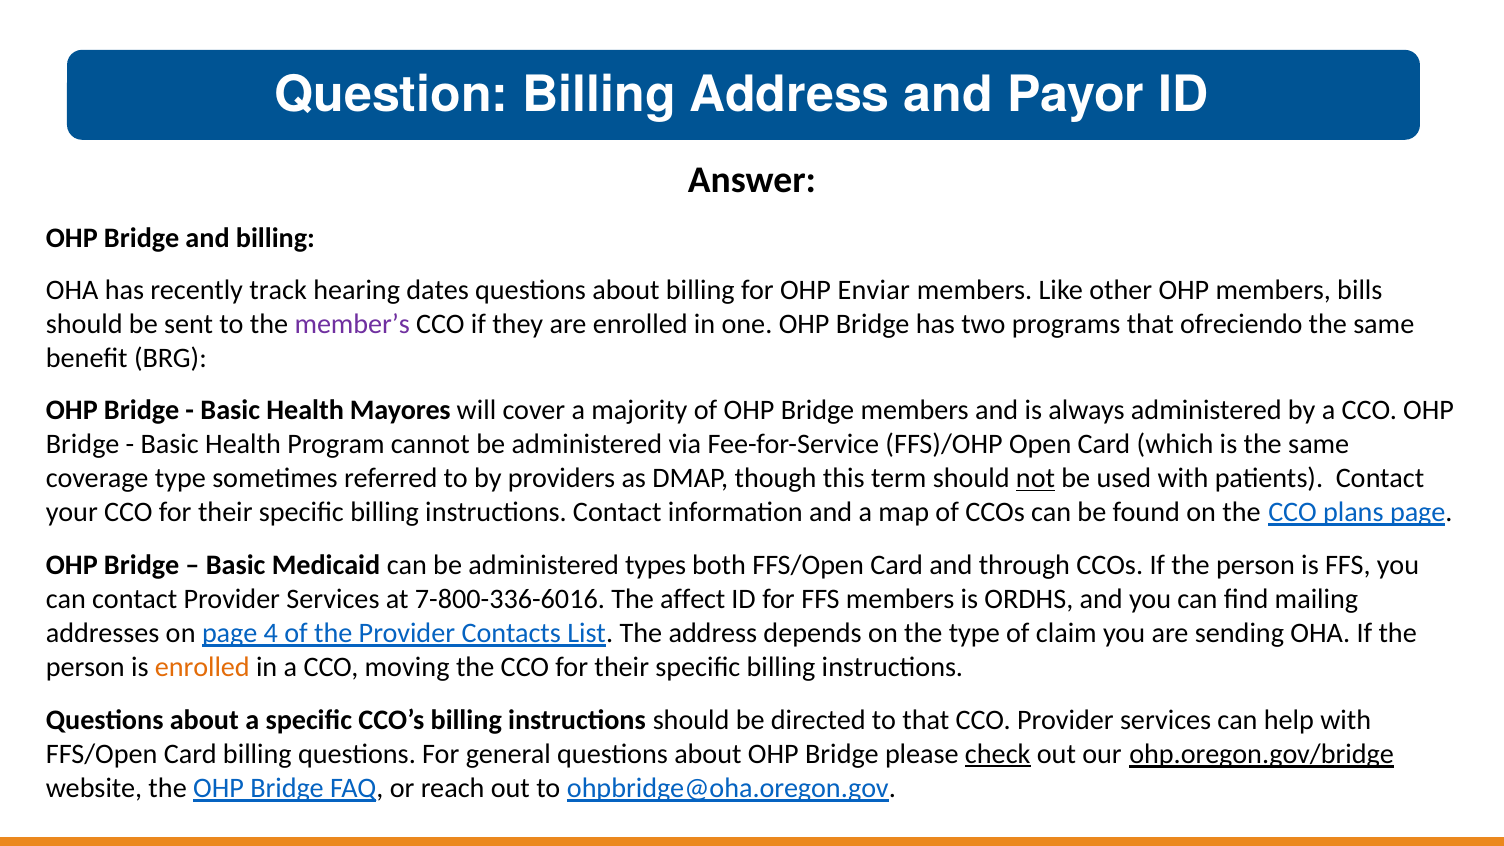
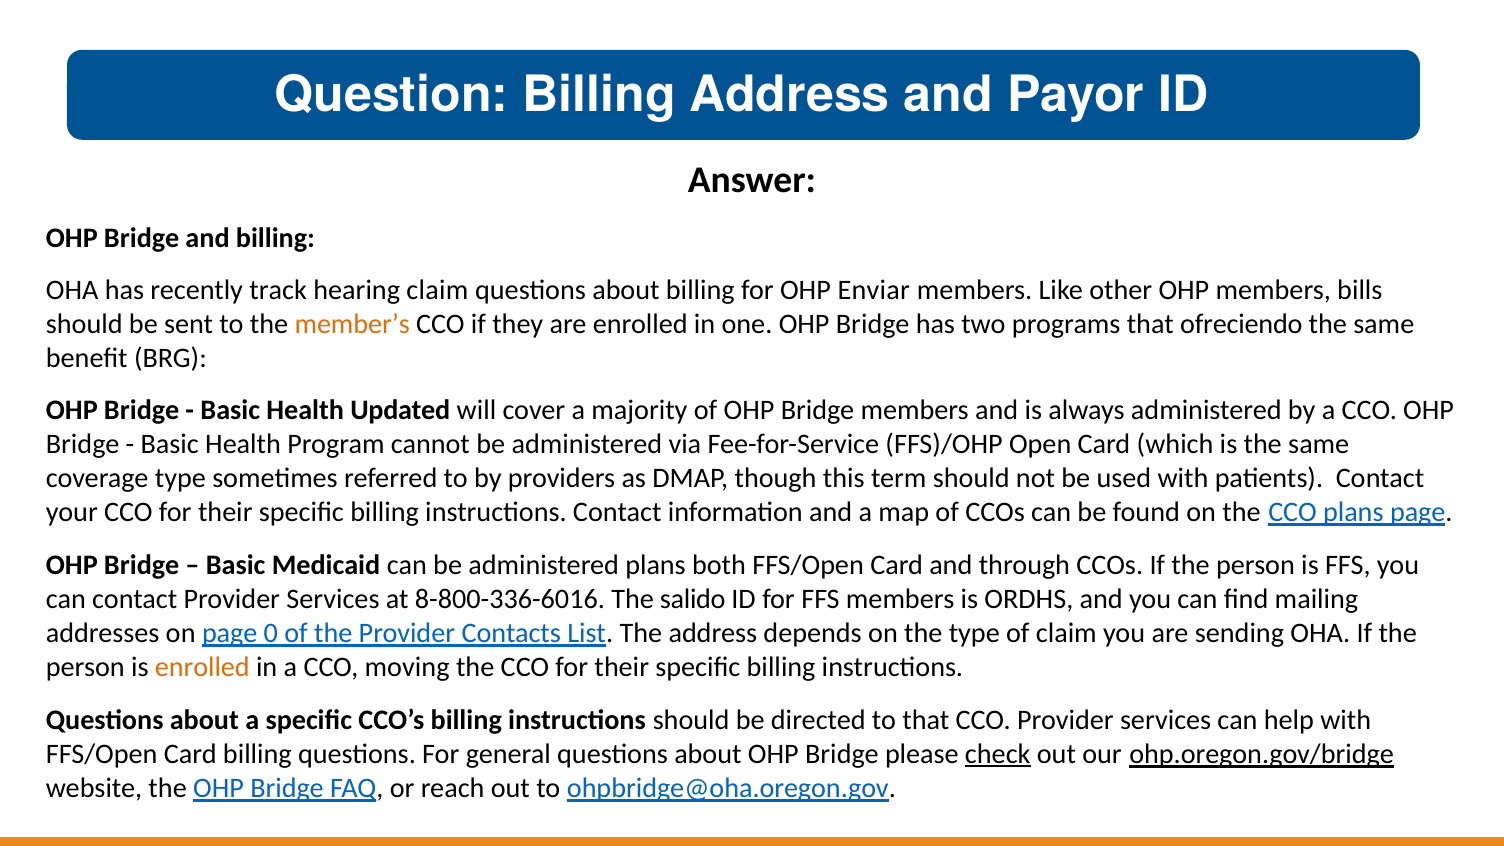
hearing dates: dates -> claim
member’s colour: purple -> orange
Mayores: Mayores -> Updated
not underline: present -> none
administered types: types -> plans
7-800-336-6016: 7-800-336-6016 -> 8-800-336-6016
affect: affect -> salido
4: 4 -> 0
